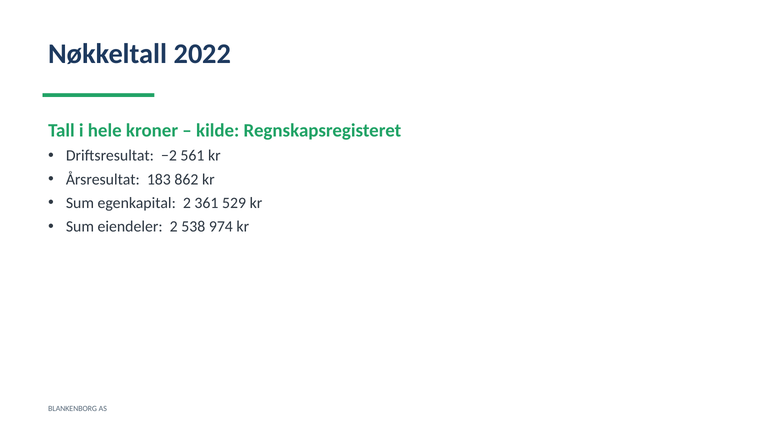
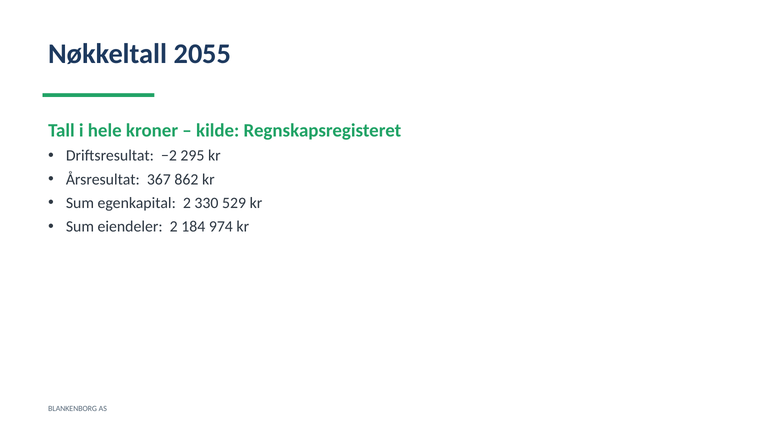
2022: 2022 -> 2055
561: 561 -> 295
183: 183 -> 367
361: 361 -> 330
538: 538 -> 184
